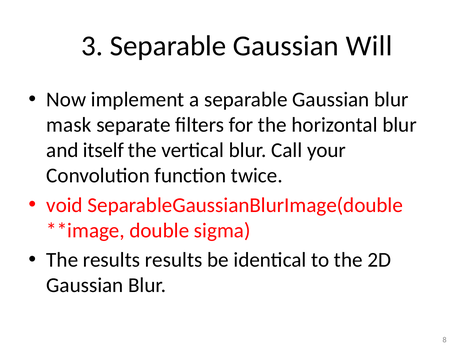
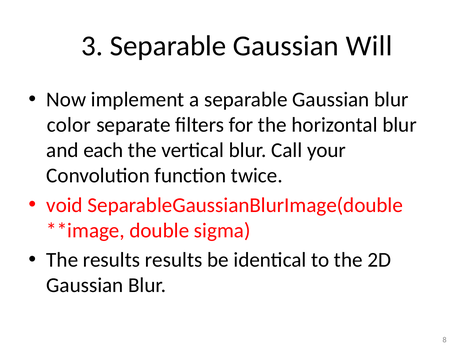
mask: mask -> color
itself: itself -> each
